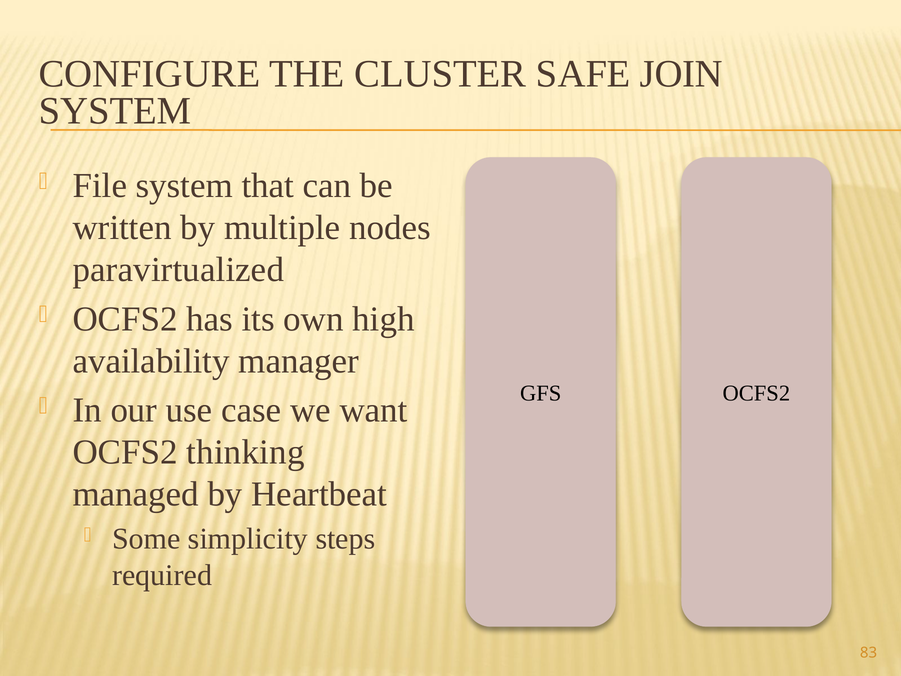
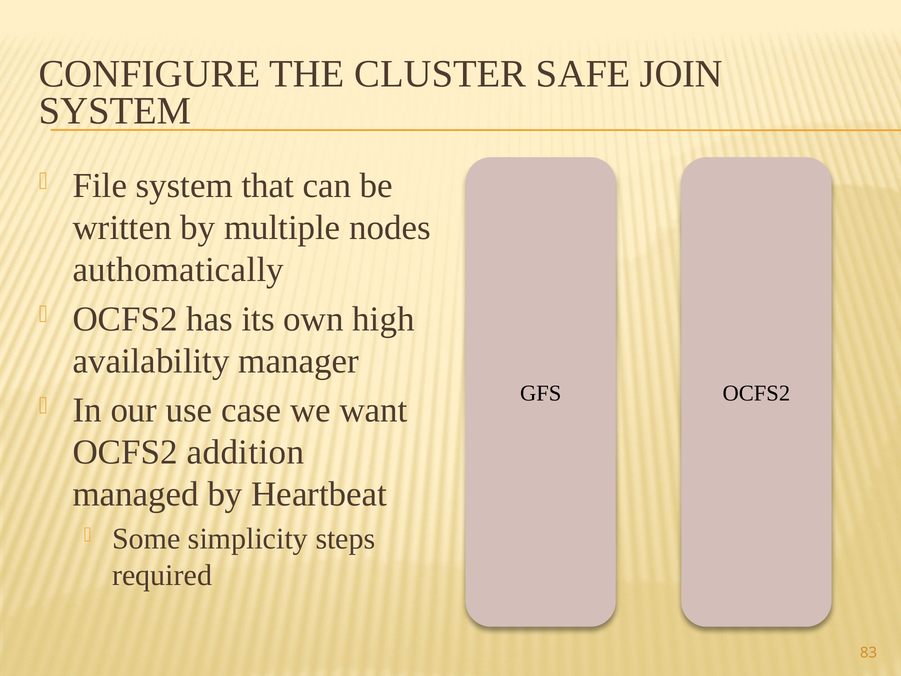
paravirtualized: paravirtualized -> authomatically
thinking: thinking -> addition
